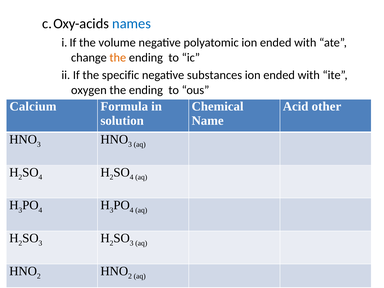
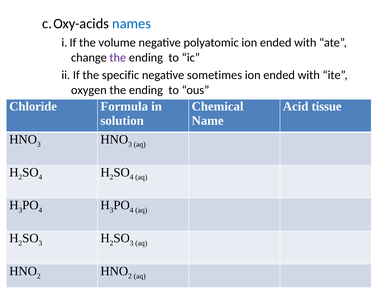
the at (118, 58) colour: orange -> purple
substances: substances -> sometimes
Calcium: Calcium -> Chloride
other: other -> tissue
